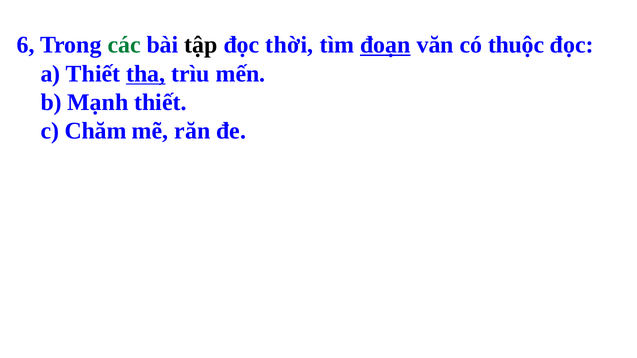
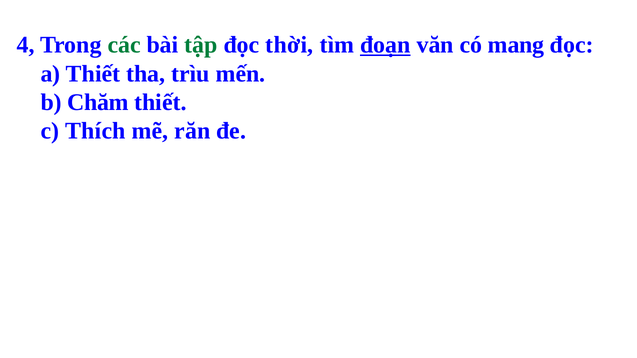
6: 6 -> 4
tập colour: black -> green
thuộc: thuộc -> mang
tha underline: present -> none
Mạnh: Mạnh -> Chăm
Chăm: Chăm -> Thích
